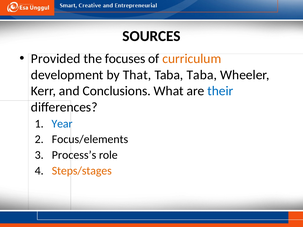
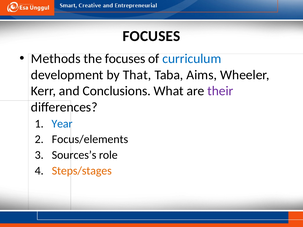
SOURCES at (152, 36): SOURCES -> FOCUSES
Provided: Provided -> Methods
curriculum colour: orange -> blue
Taba Taba: Taba -> Aims
their colour: blue -> purple
Process’s: Process’s -> Sources’s
